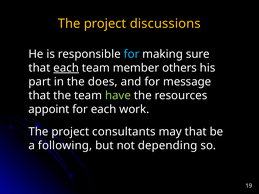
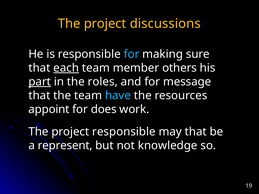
part underline: none -> present
does: does -> roles
have colour: light green -> light blue
for each: each -> does
project consultants: consultants -> responsible
following: following -> represent
depending: depending -> knowledge
